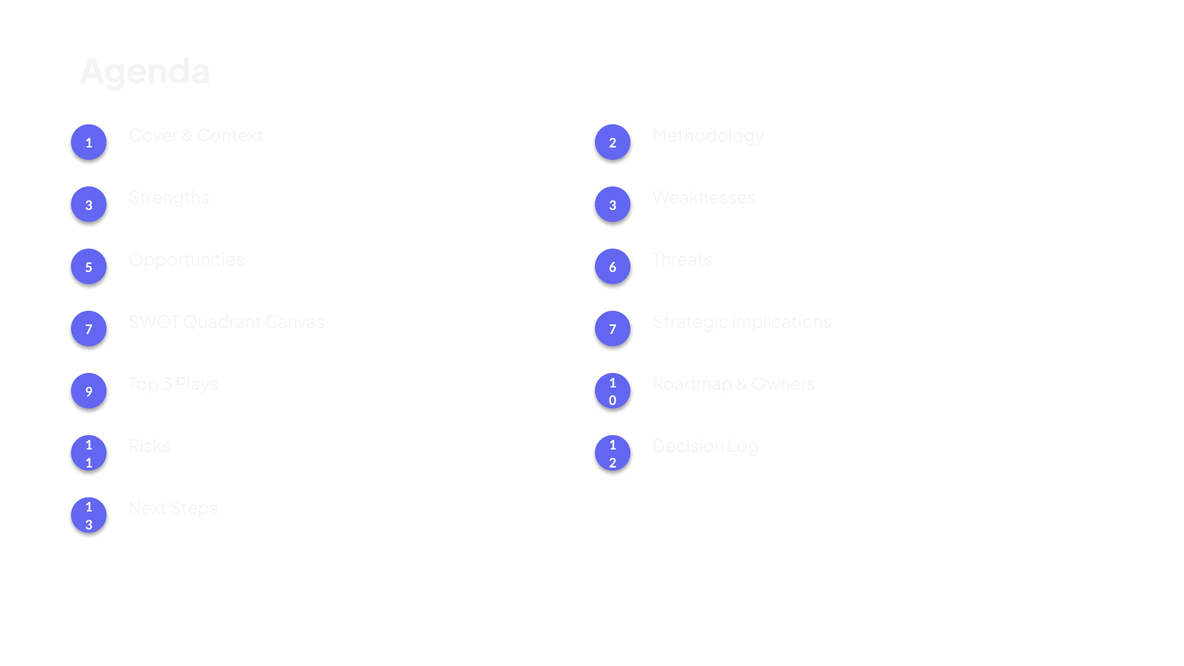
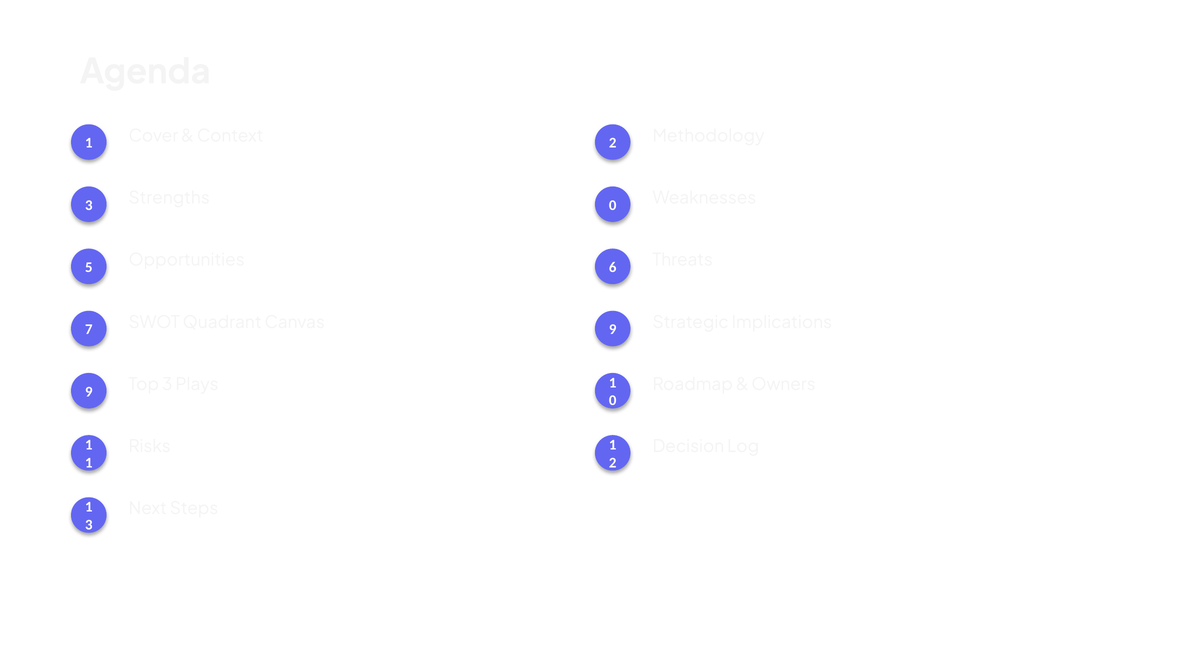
Strengths 3: 3 -> 0
Canvas 7: 7 -> 9
